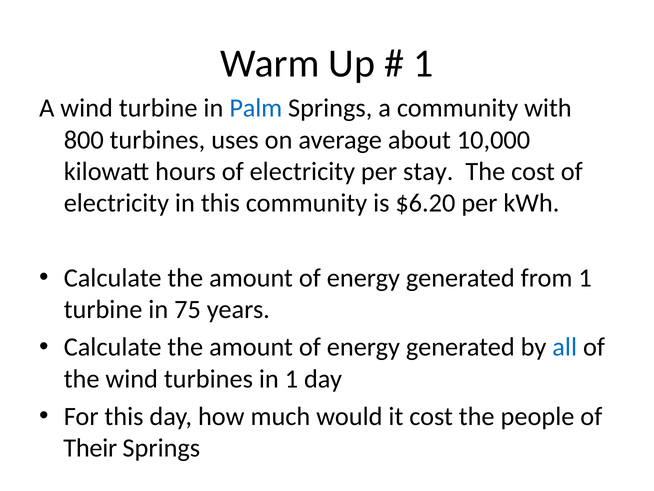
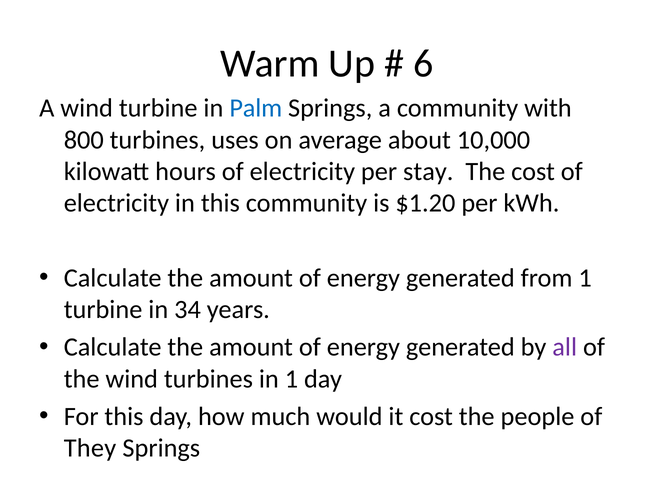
1 at (423, 63): 1 -> 6
$6.20: $6.20 -> $1.20
75: 75 -> 34
all colour: blue -> purple
Their: Their -> They
